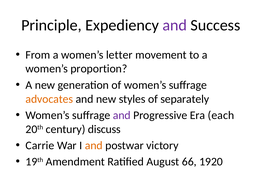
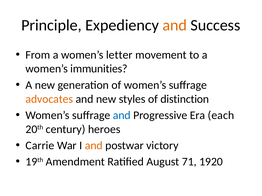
and at (175, 25) colour: purple -> orange
proportion: proportion -> immunities
separately: separately -> distinction
and at (122, 116) colour: purple -> blue
discuss: discuss -> heroes
66: 66 -> 71
